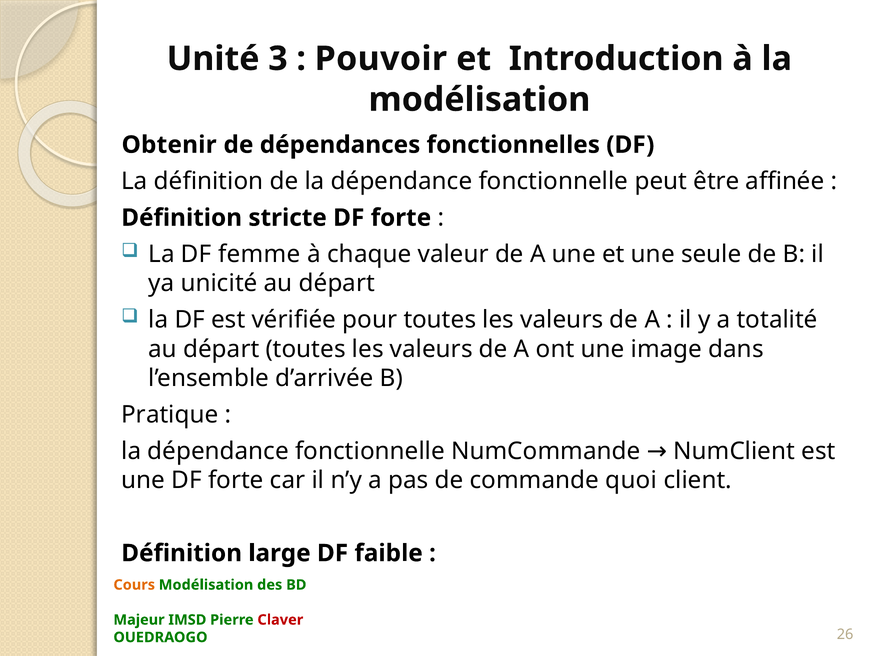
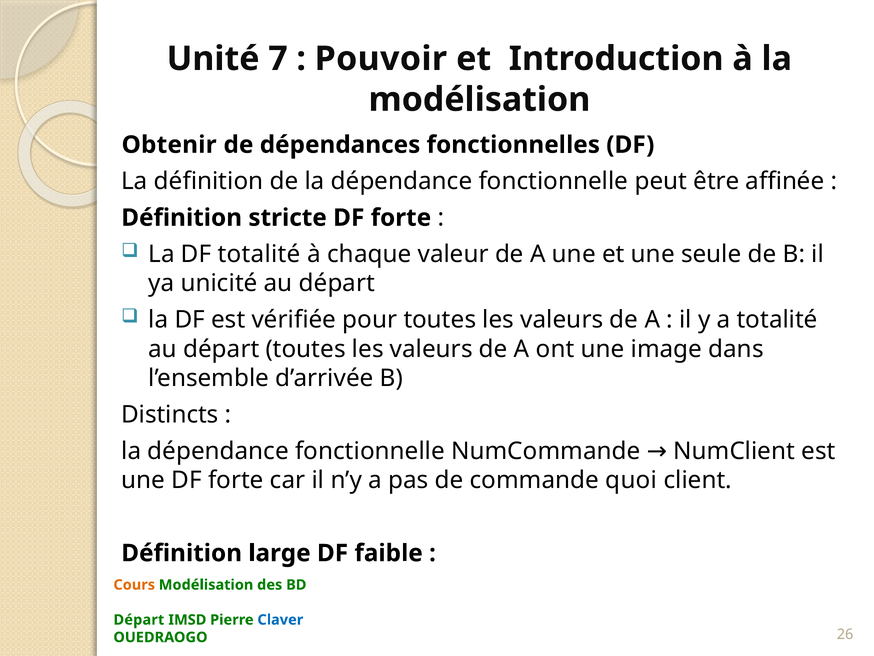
3: 3 -> 7
DF femme: femme -> totalité
Pratique: Pratique -> Distincts
Majeur at (139, 619): Majeur -> Départ
Claver colour: red -> blue
